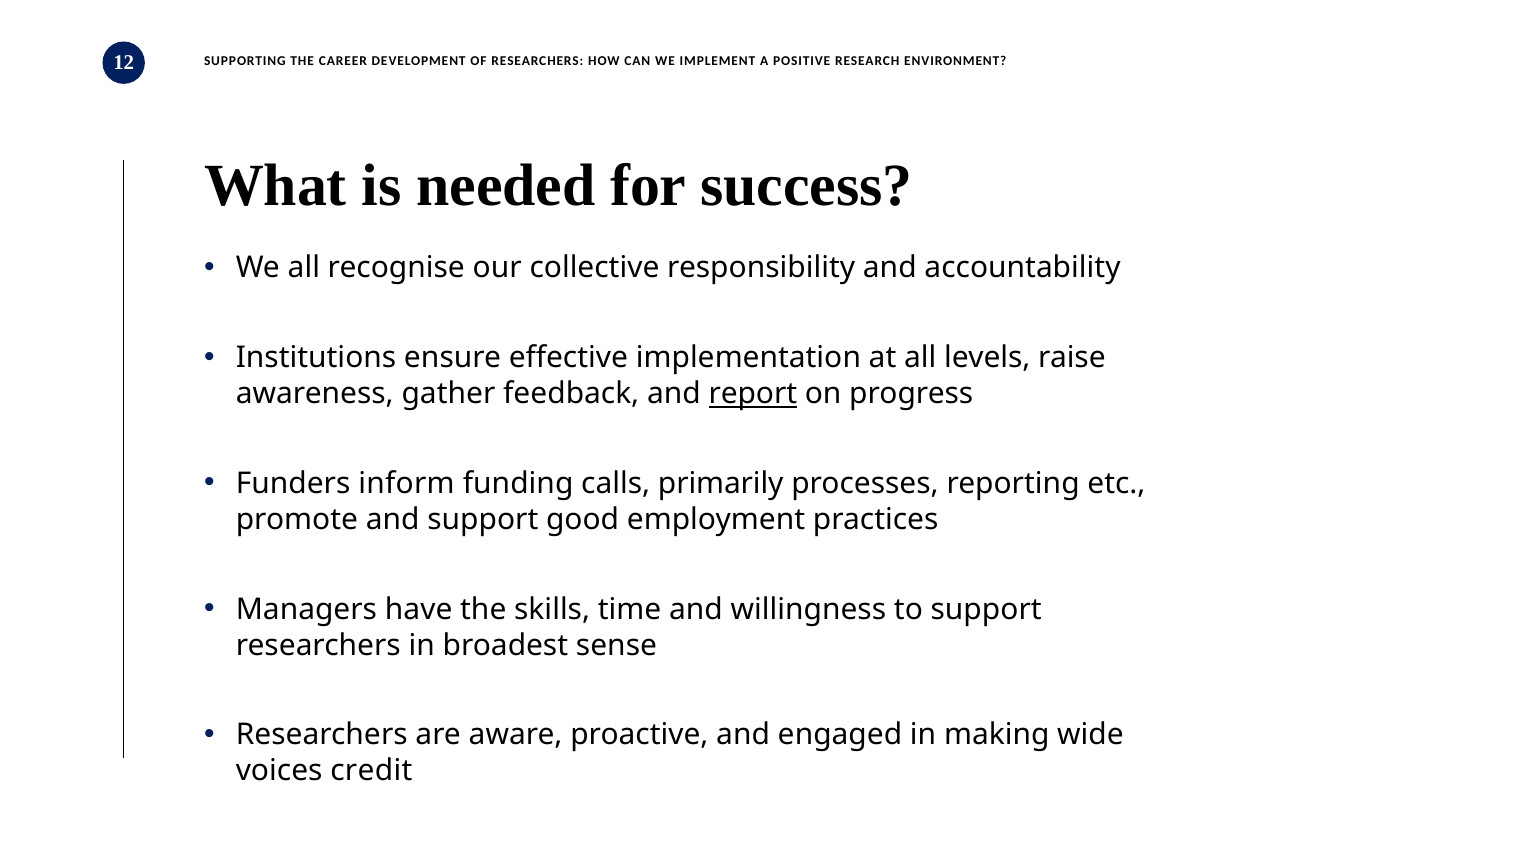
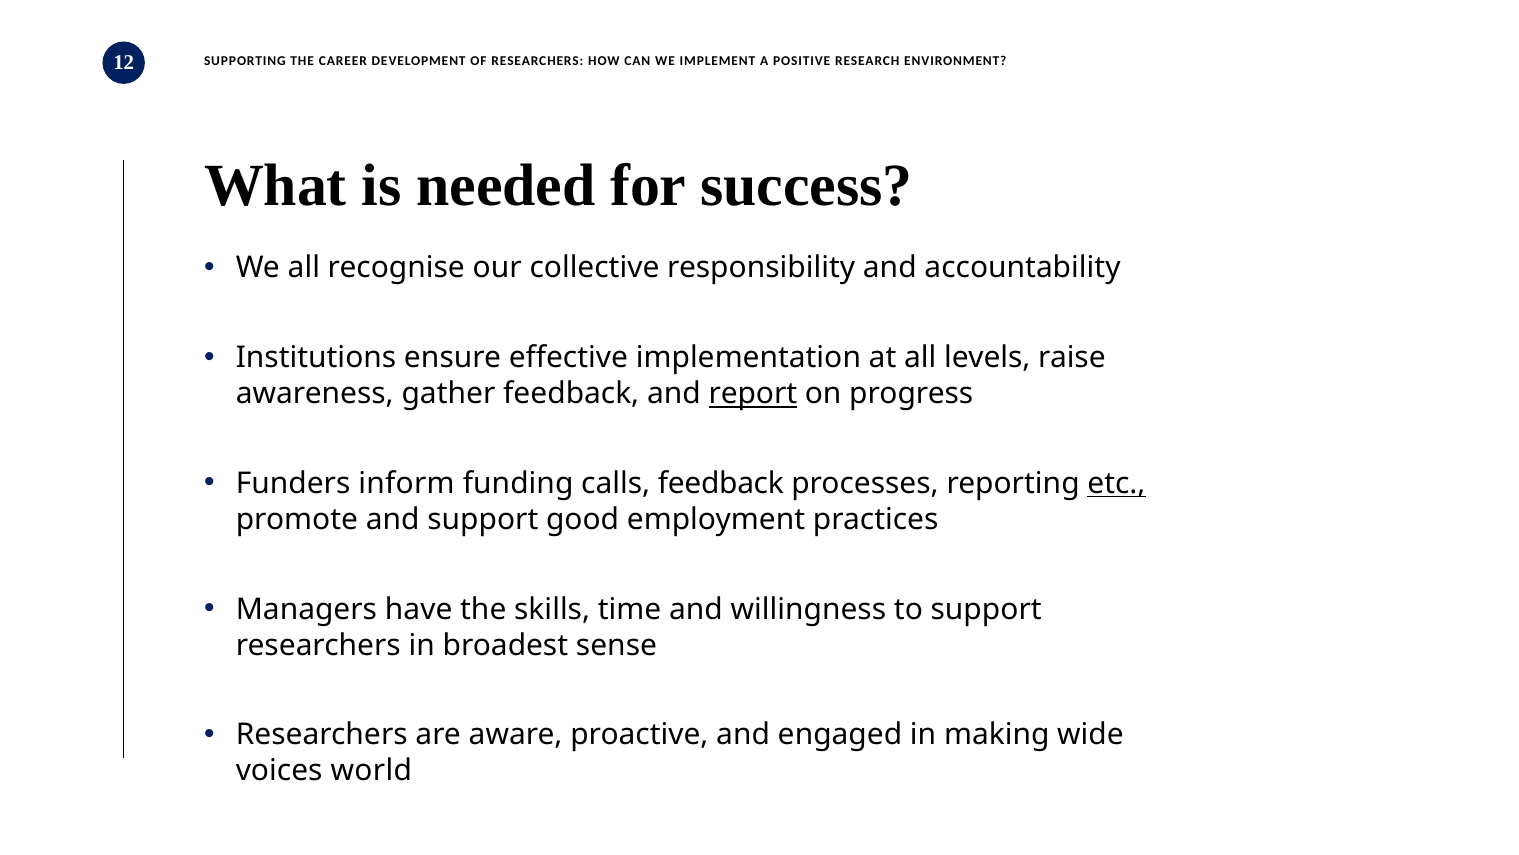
calls primarily: primarily -> feedback
etc underline: none -> present
credit: credit -> world
